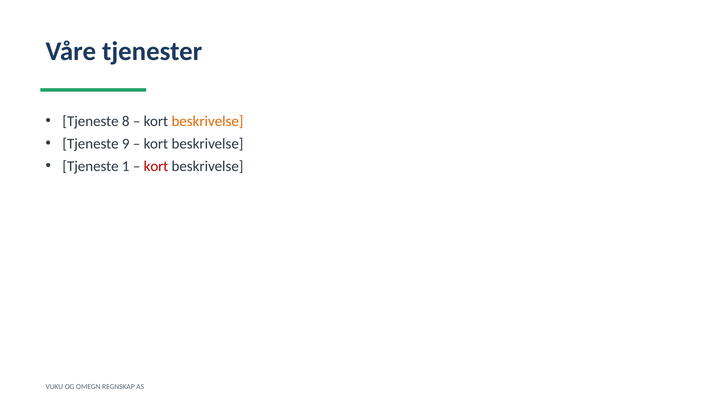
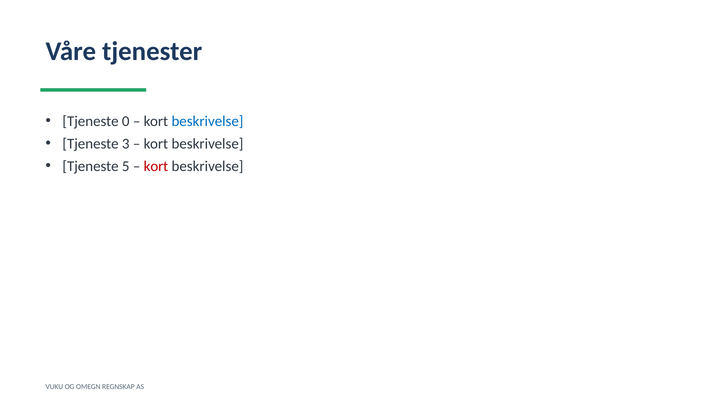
8: 8 -> 0
beskrivelse at (207, 121) colour: orange -> blue
9: 9 -> 3
1: 1 -> 5
